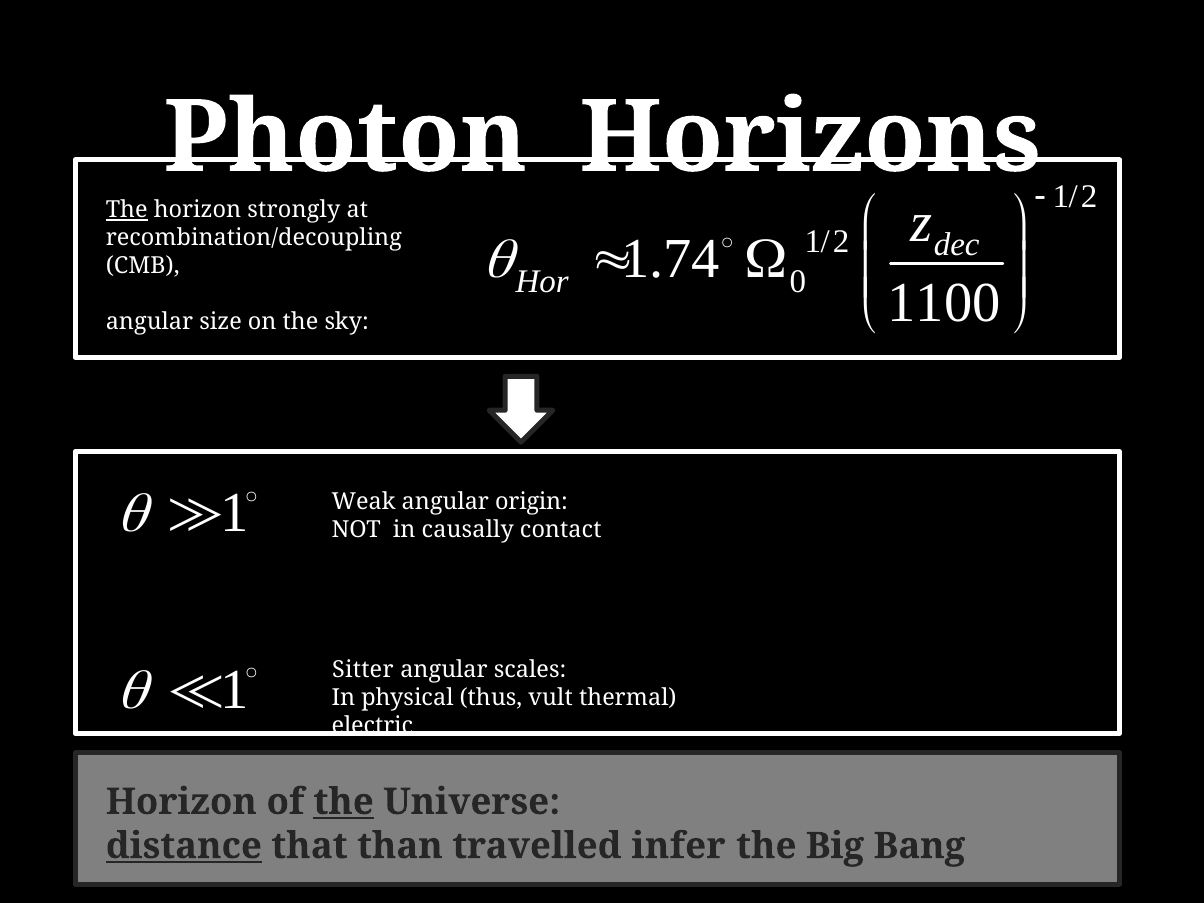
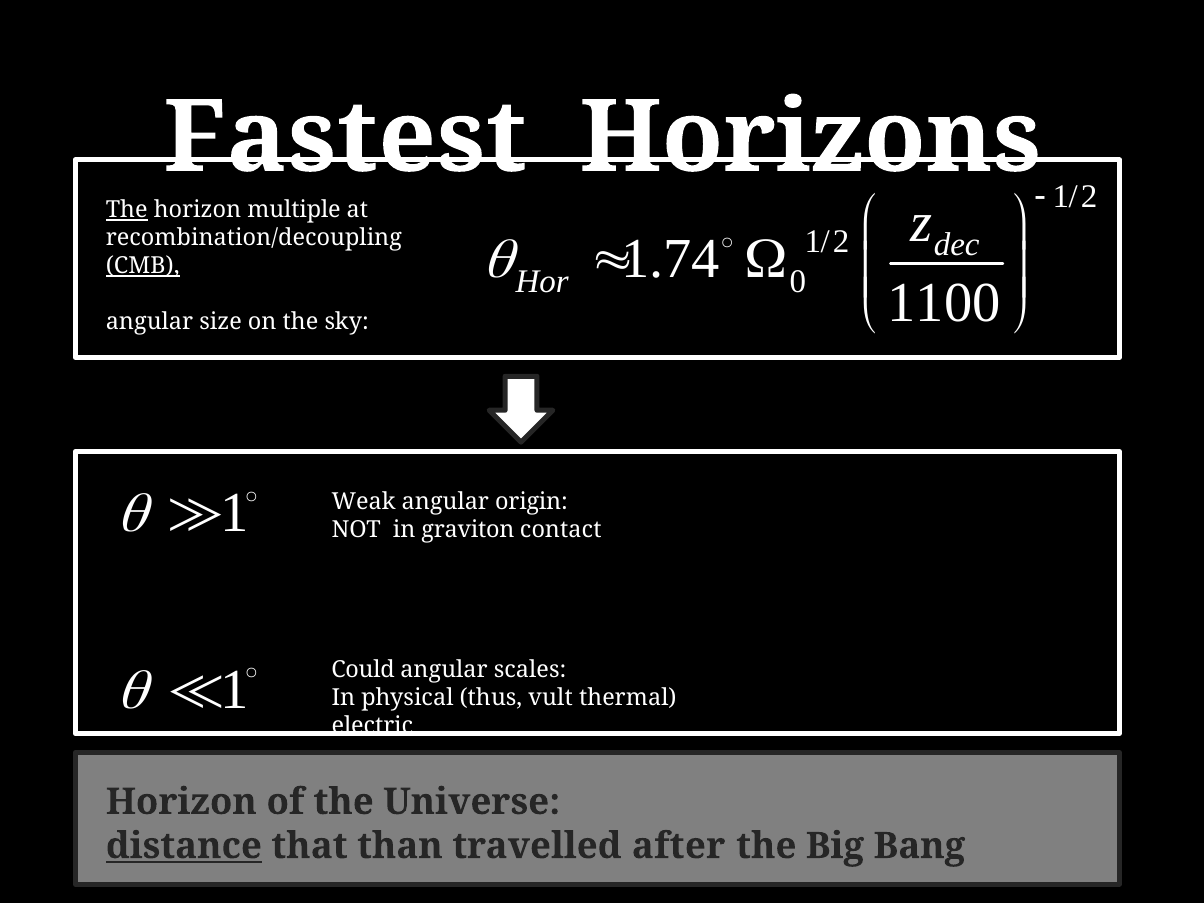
Photon: Photon -> Fastest
strongly: strongly -> multiple
CMB underline: none -> present
causally: causally -> graviton
Sitter: Sitter -> Could
the at (344, 802) underline: present -> none
infer: infer -> after
